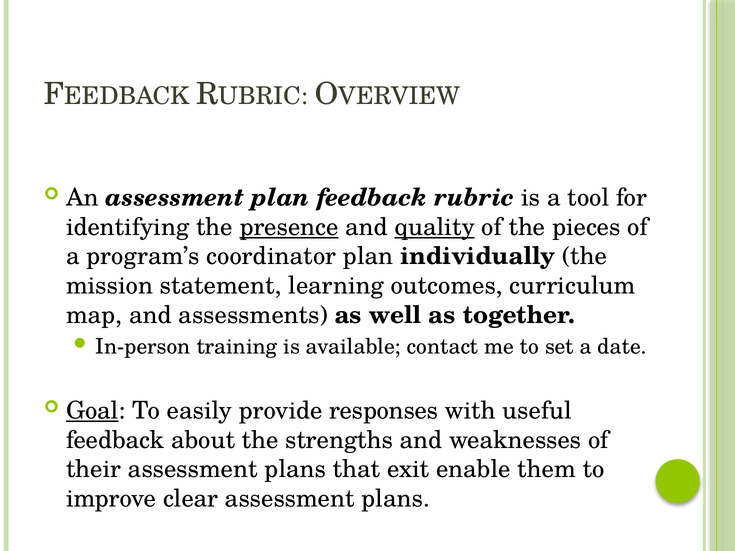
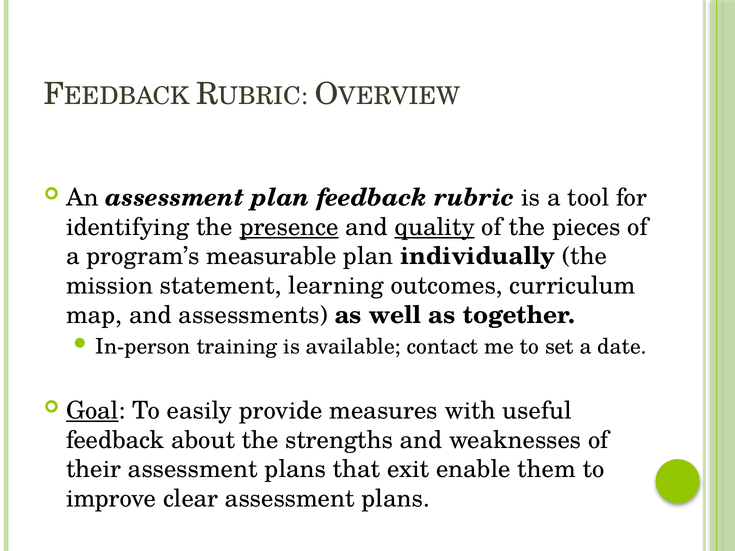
coordinator: coordinator -> measurable
responses: responses -> measures
